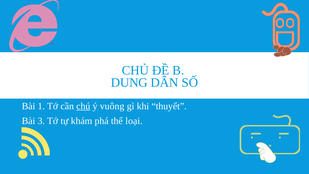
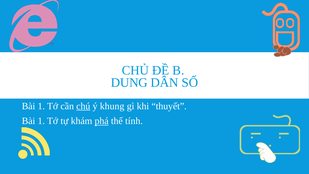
vuông: vuông -> khung
3 at (41, 121): 3 -> 1
phá underline: none -> present
loại: loại -> tính
